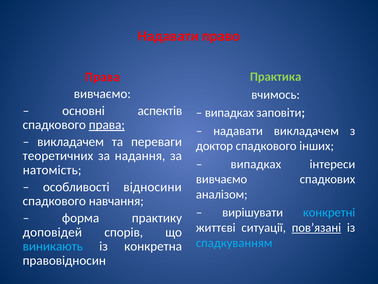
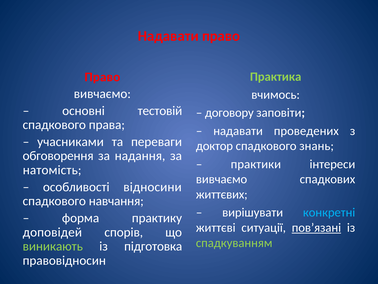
Права at (102, 77): Права -> Право
аспектів: аспектів -> тестовій
випадках at (229, 113): випадках -> договору
права at (107, 125) underline: present -> none
надавати викладачем: викладачем -> проведених
викладачем at (71, 141): викладачем -> учасниками
інших: інших -> знань
теоретичних: теоретичних -> обговорення
випадках at (256, 164): випадках -> практики
аналізом: аналізом -> життєвих
спадкуванням colour: light blue -> light green
виникають colour: light blue -> light green
конкретна: конкретна -> підготовка
